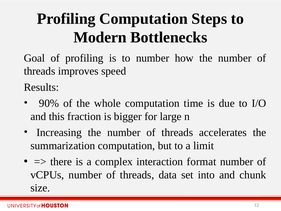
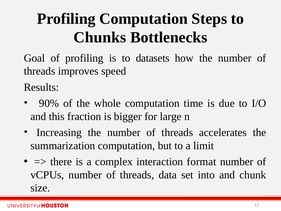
Modern: Modern -> Chunks
to number: number -> datasets
